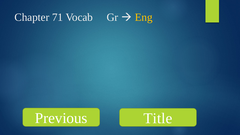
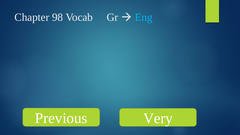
71: 71 -> 98
Eng colour: yellow -> light blue
Title: Title -> Very
